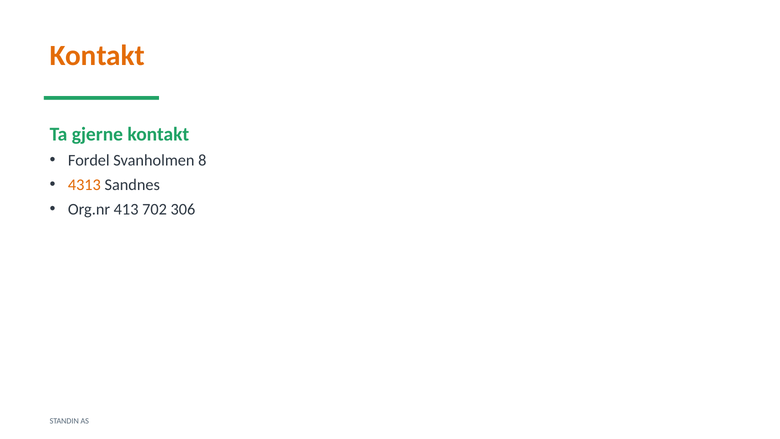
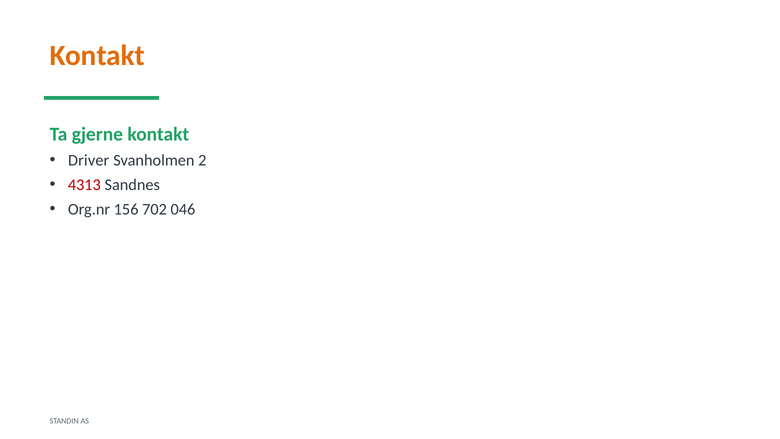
Fordel: Fordel -> Driver
8: 8 -> 2
4313 colour: orange -> red
413: 413 -> 156
306: 306 -> 046
